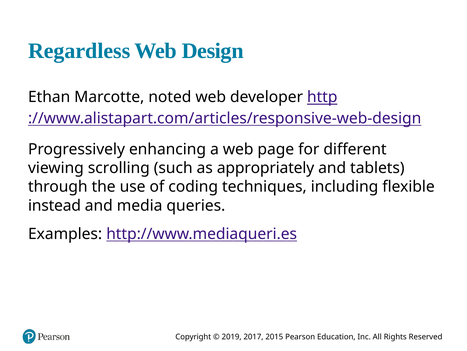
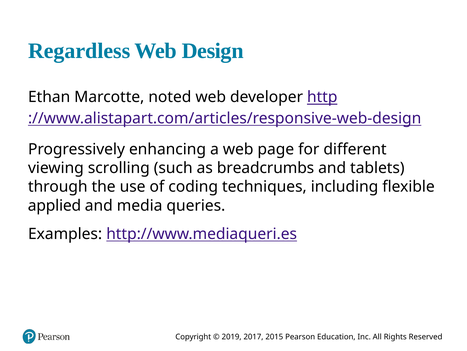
appropriately: appropriately -> breadcrumbs
instead: instead -> applied
